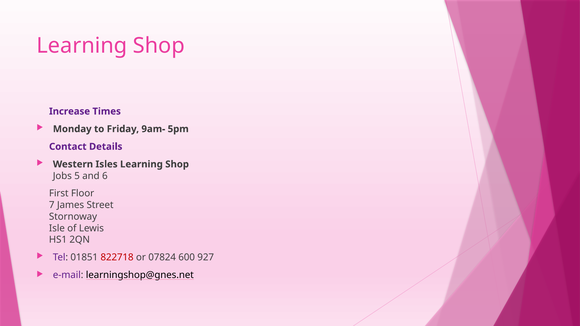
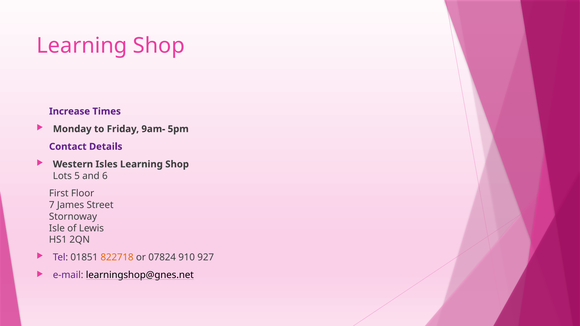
Jobs: Jobs -> Lots
822718 colour: red -> orange
600: 600 -> 910
